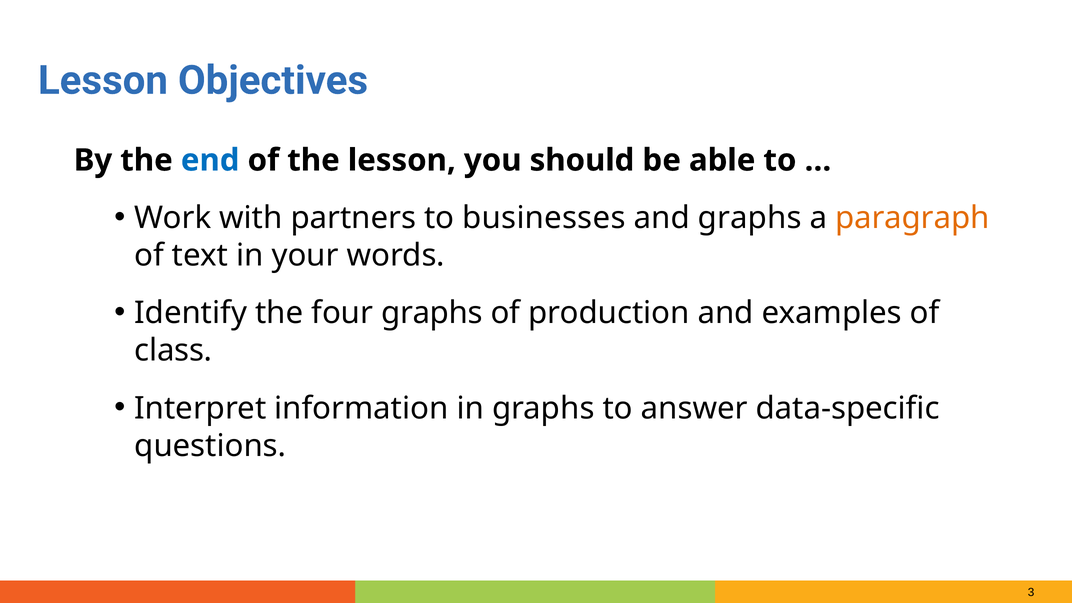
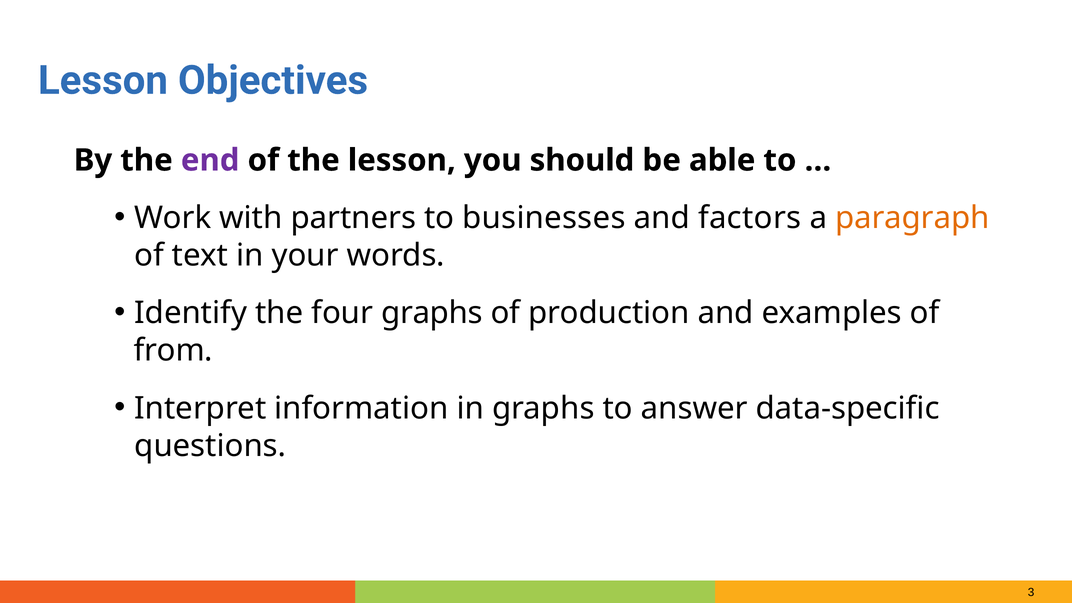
end colour: blue -> purple
and graphs: graphs -> factors
class: class -> from
